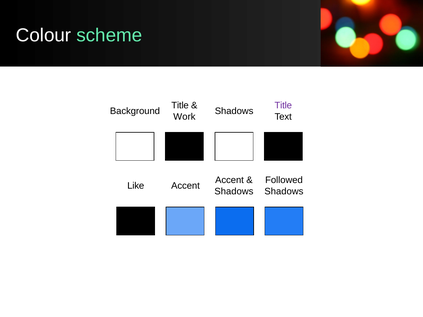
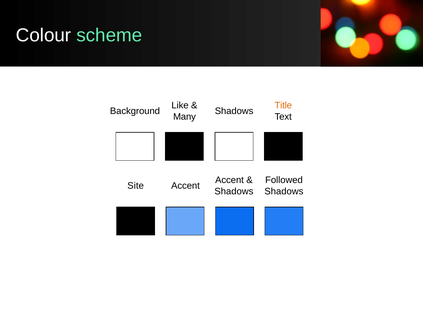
Title at (180, 106): Title -> Like
Title at (283, 106) colour: purple -> orange
Work: Work -> Many
Like: Like -> Site
